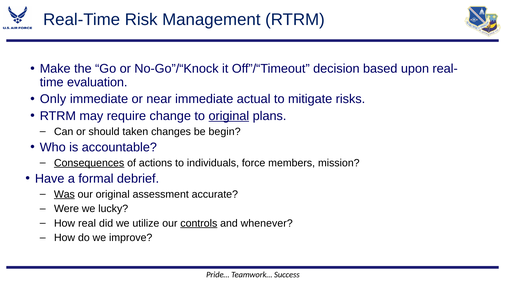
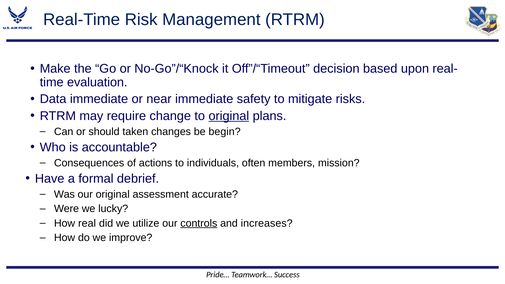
Only: Only -> Data
actual: actual -> safety
Consequences underline: present -> none
force: force -> often
Was underline: present -> none
whenever: whenever -> increases
